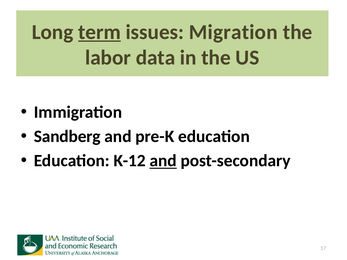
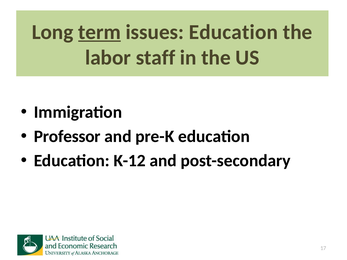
issues Migration: Migration -> Education
data: data -> staff
Sandberg: Sandberg -> Professor
and at (163, 161) underline: present -> none
